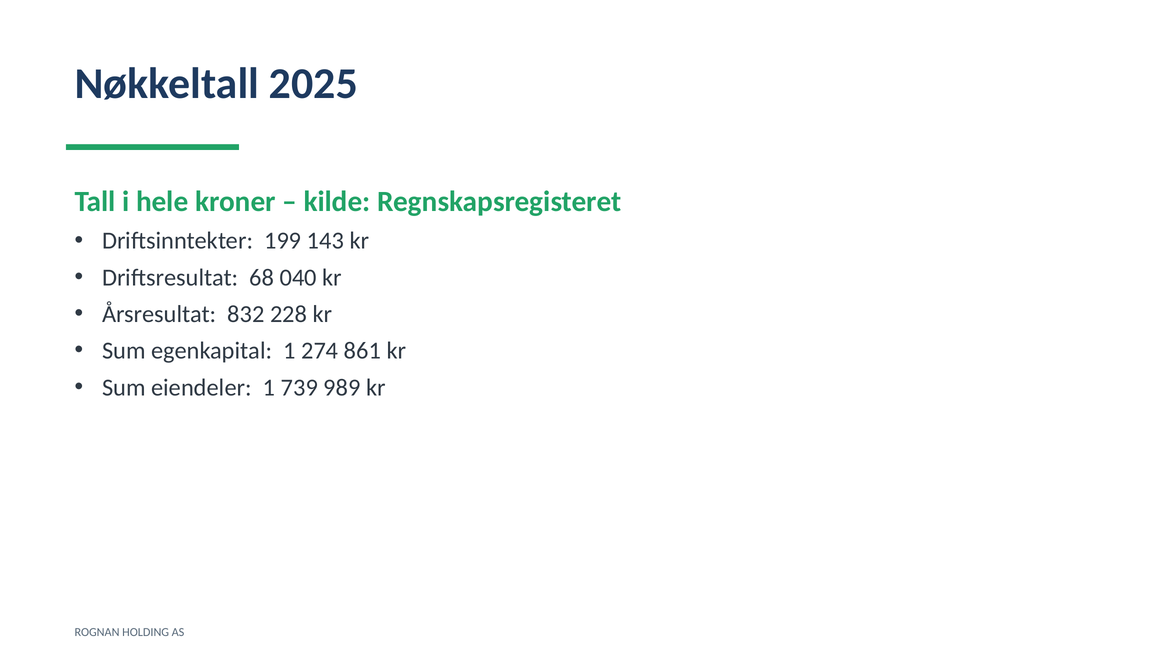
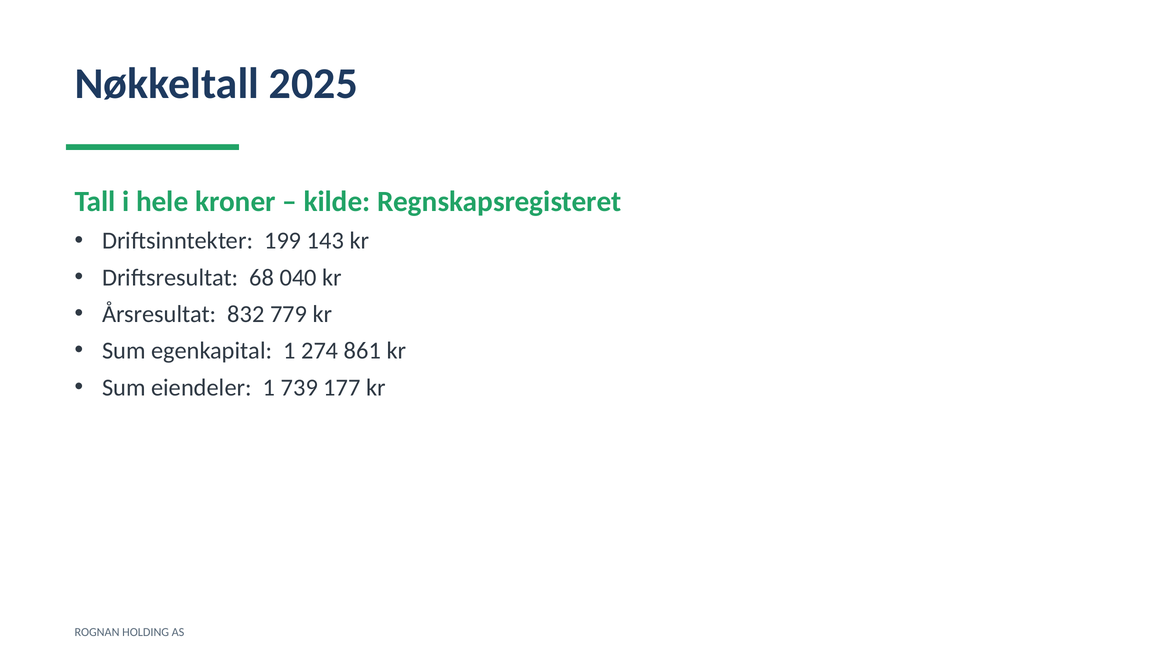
228: 228 -> 779
989: 989 -> 177
